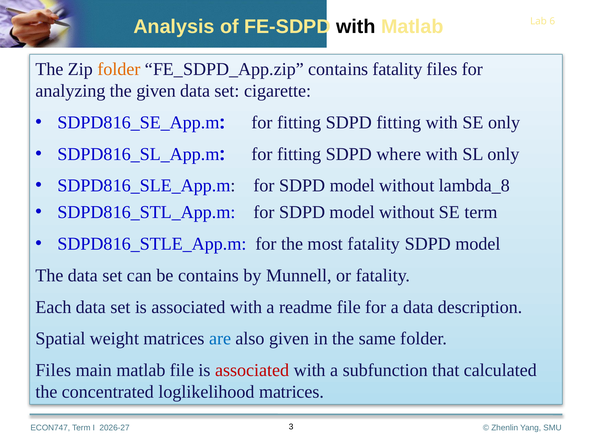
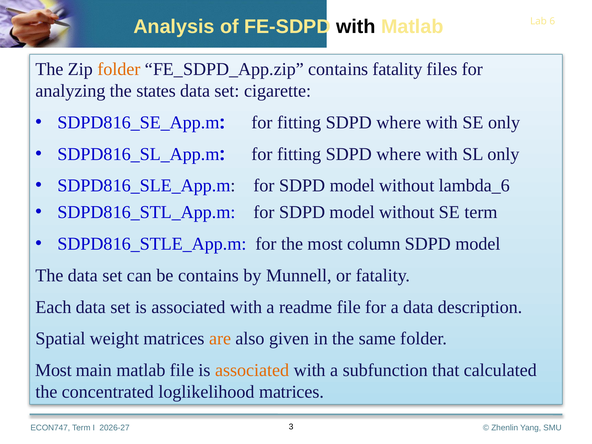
the given: given -> states
fitting at (399, 123): fitting -> where
lambda_8: lambda_8 -> lambda_6
most fatality: fatality -> column
are colour: blue -> orange
Files at (53, 370): Files -> Most
associated at (252, 370) colour: red -> orange
